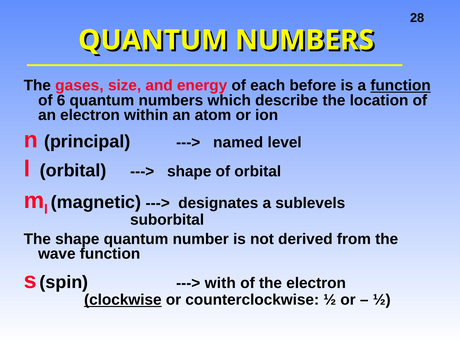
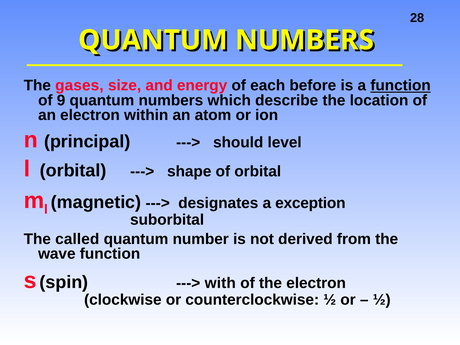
6: 6 -> 9
named: named -> should
sublevels: sublevels -> exception
The shape: shape -> called
clockwise underline: present -> none
